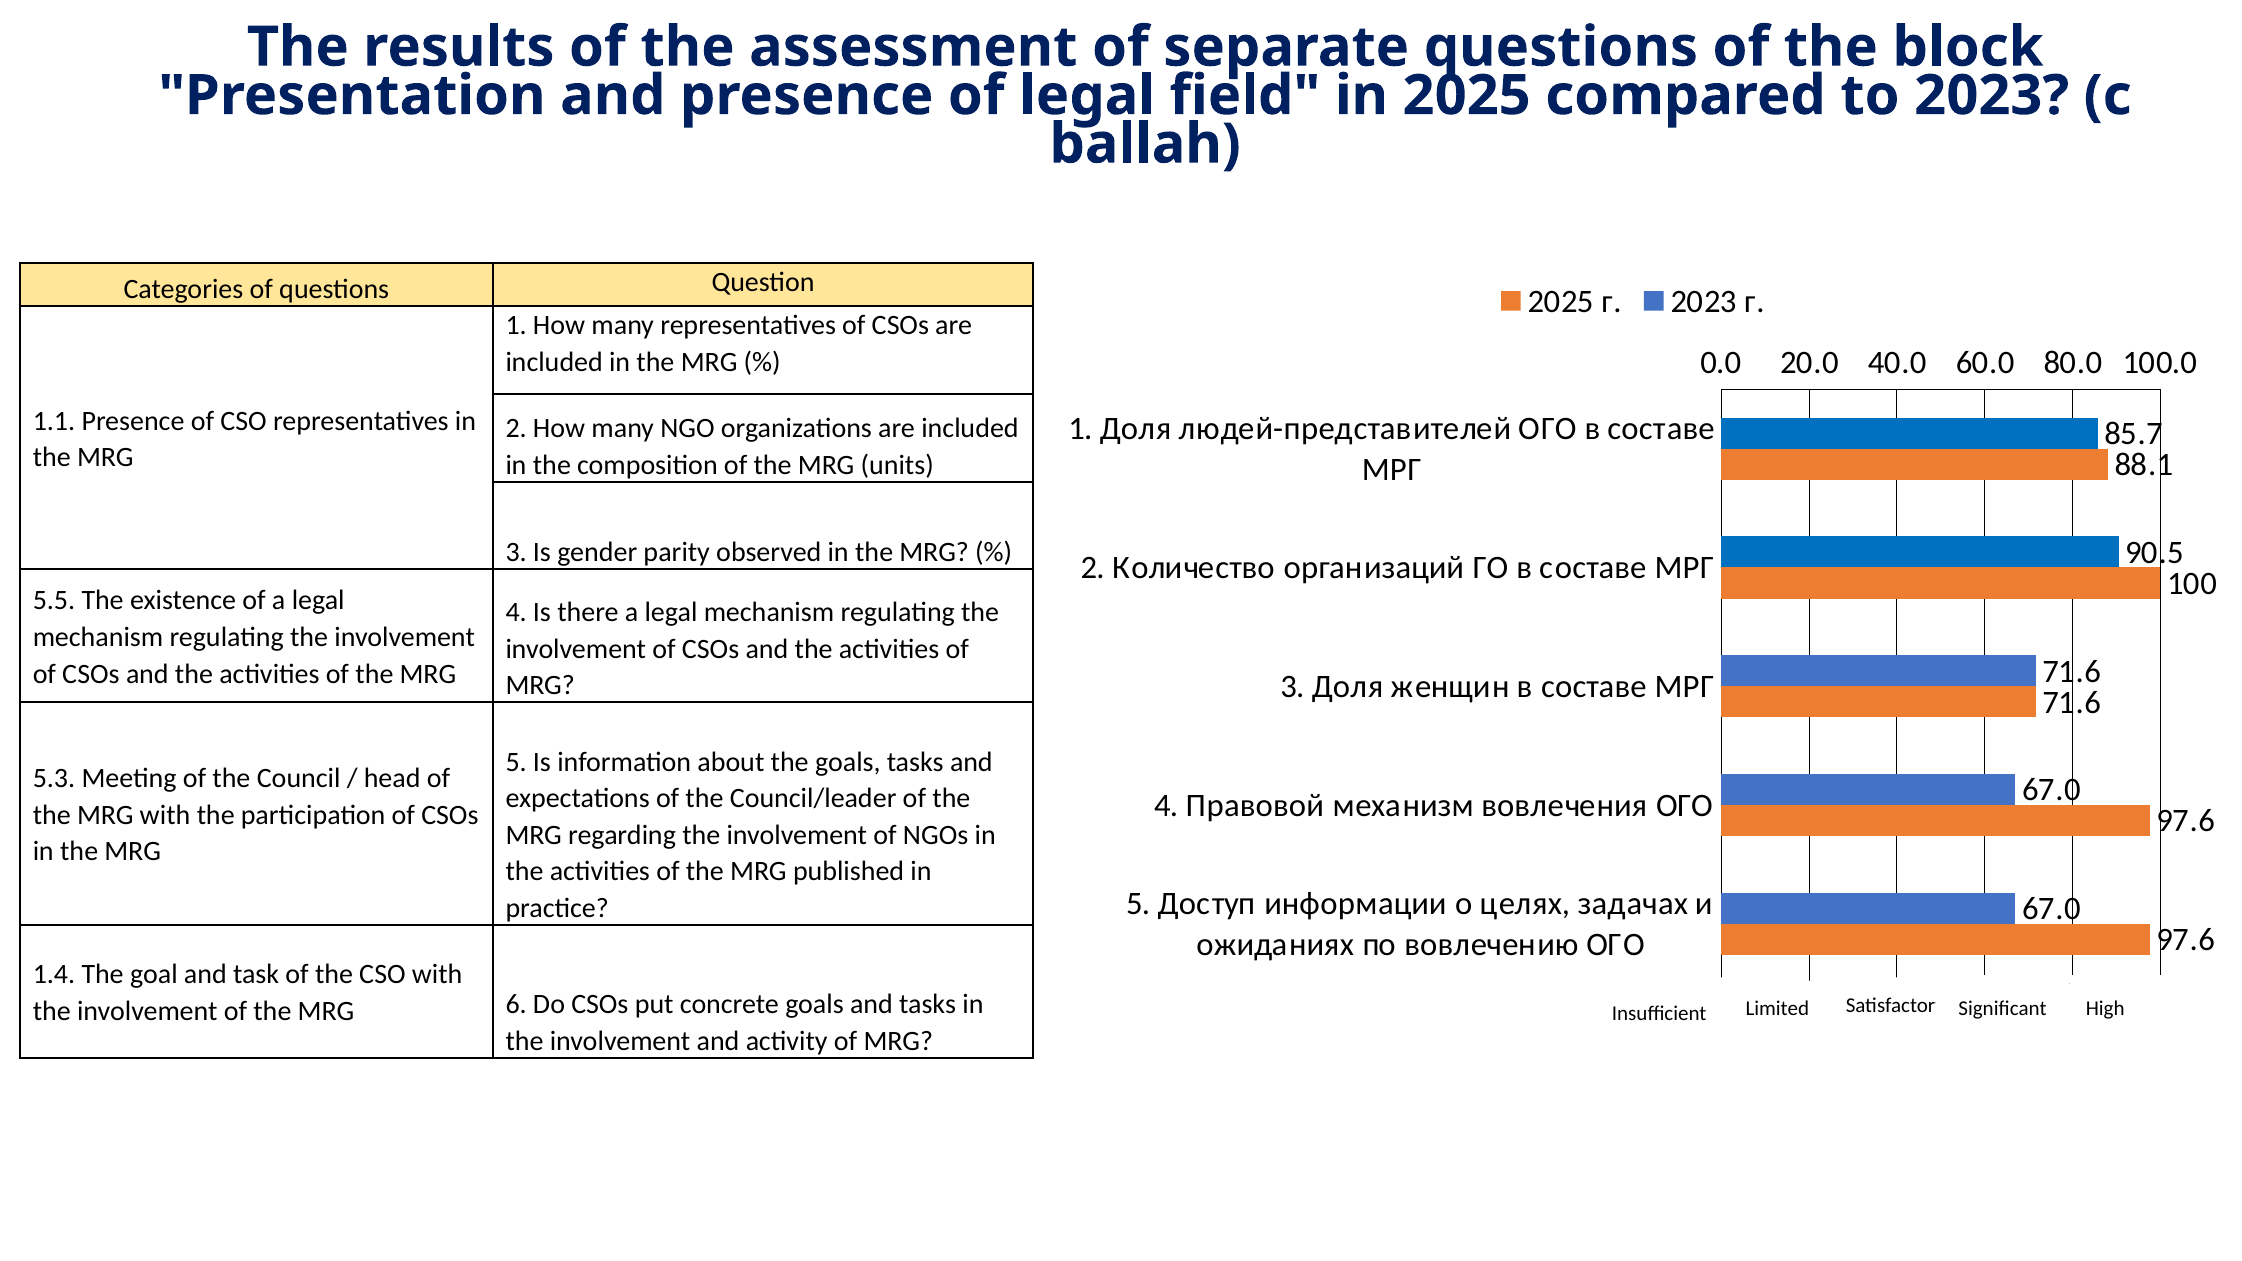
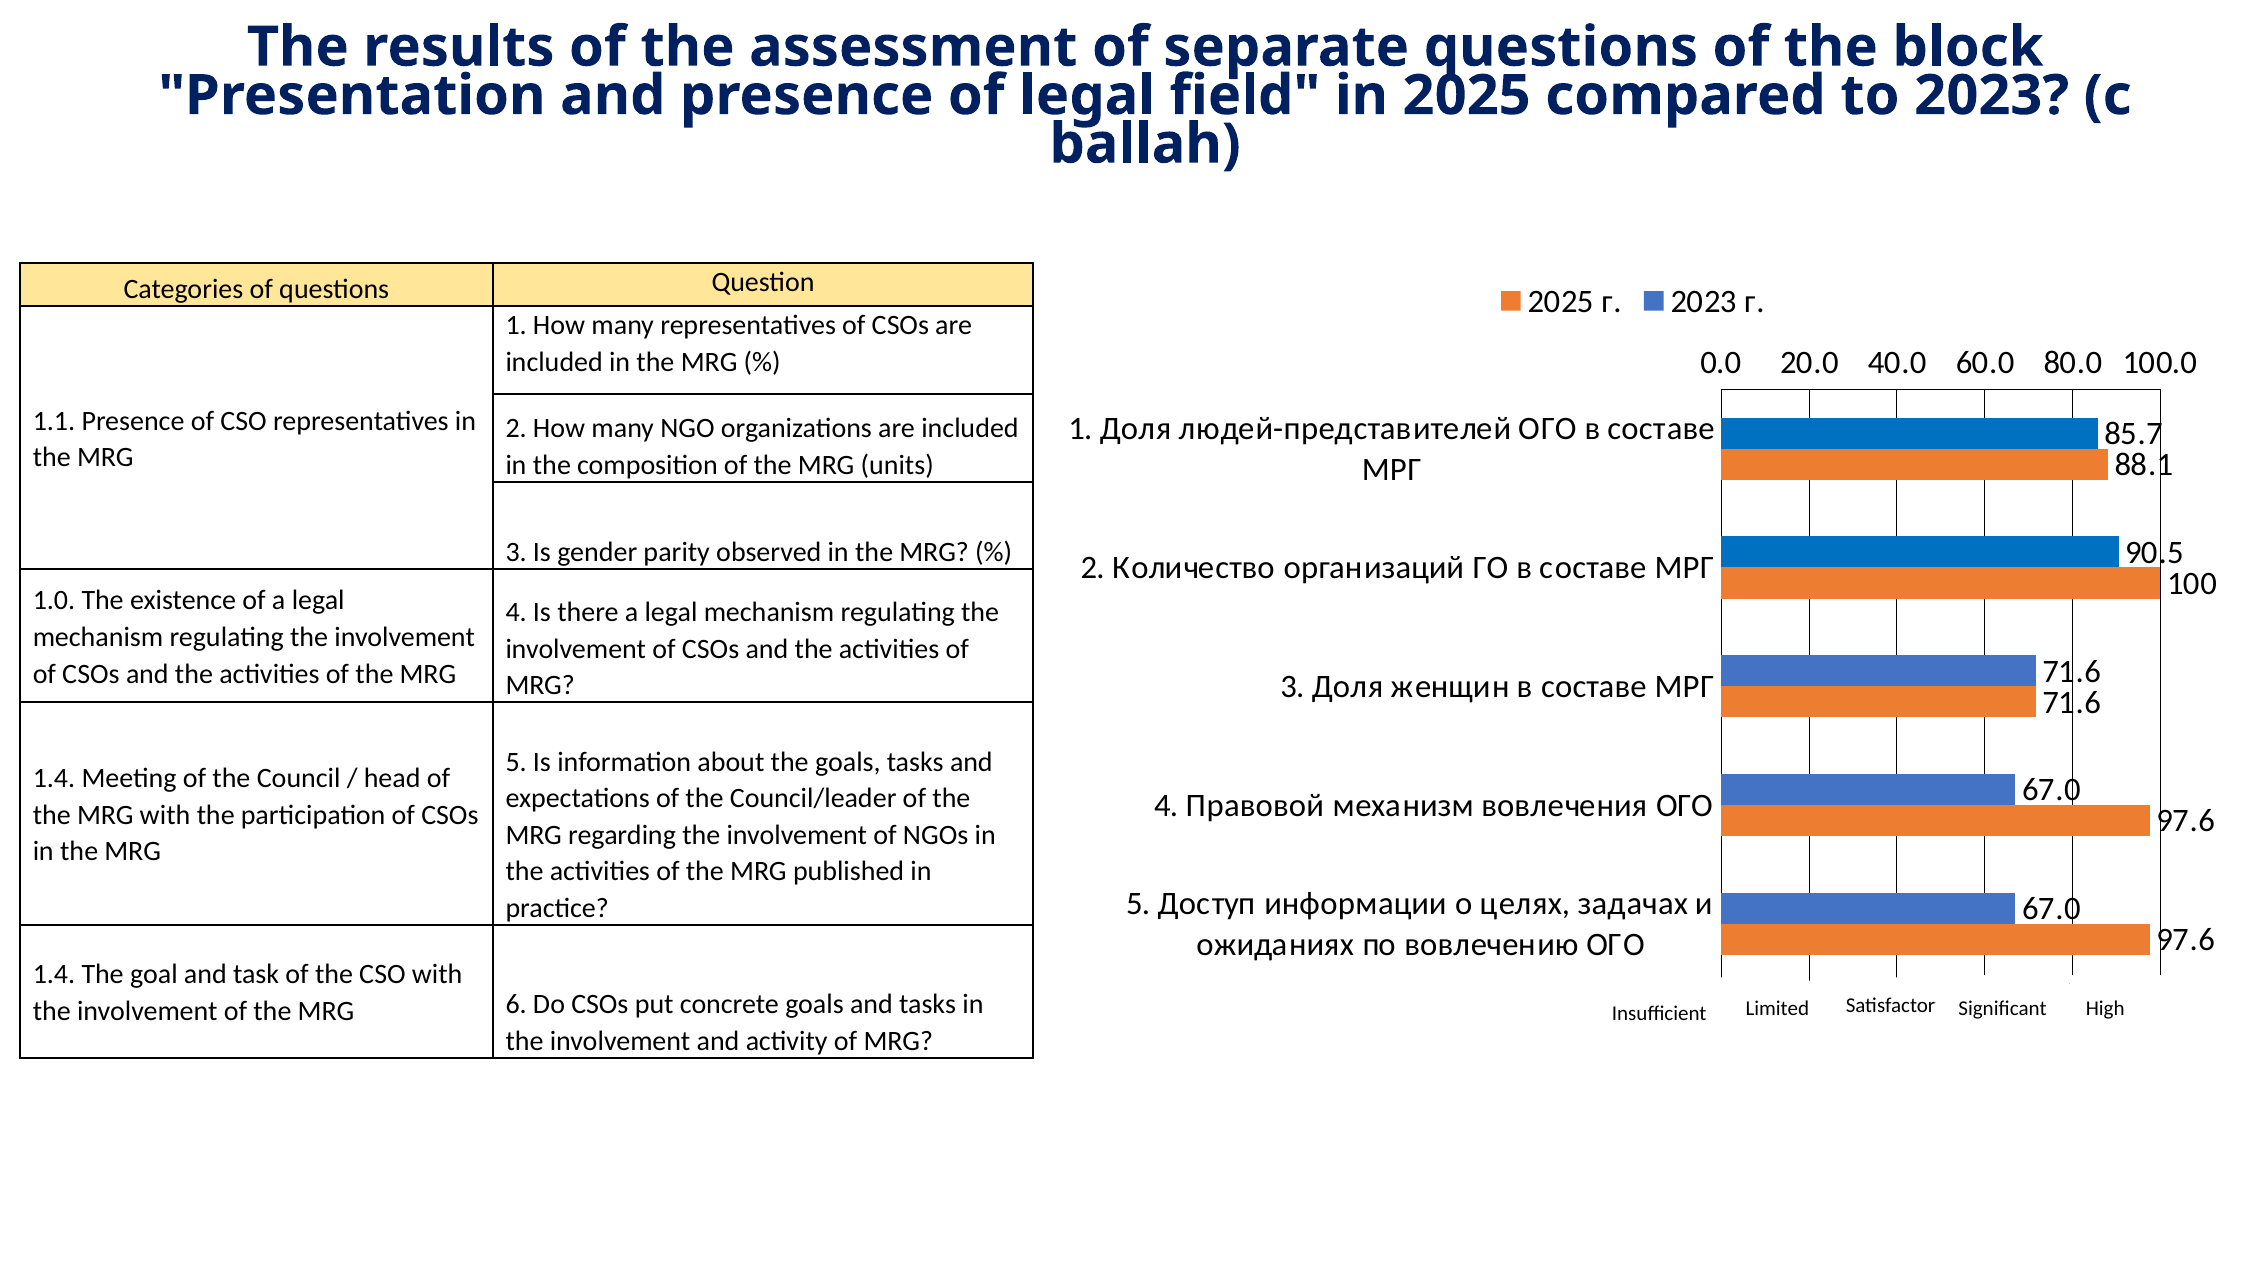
5.5: 5.5 -> 1.0
5.3 at (54, 778): 5.3 -> 1.4
